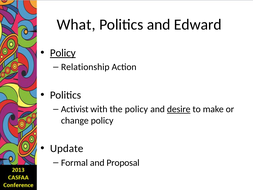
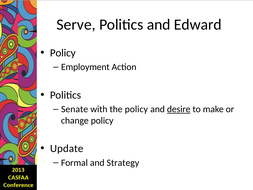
What: What -> Serve
Policy at (63, 53) underline: present -> none
Relationship: Relationship -> Employment
Activist: Activist -> Senate
Proposal: Proposal -> Strategy
